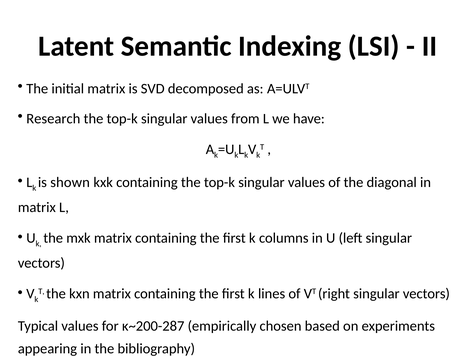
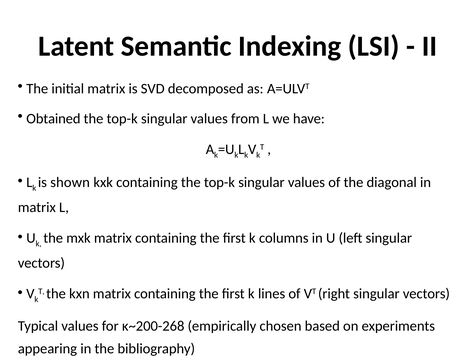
Research: Research -> Obtained
κ~200-287: κ~200-287 -> κ~200-268
